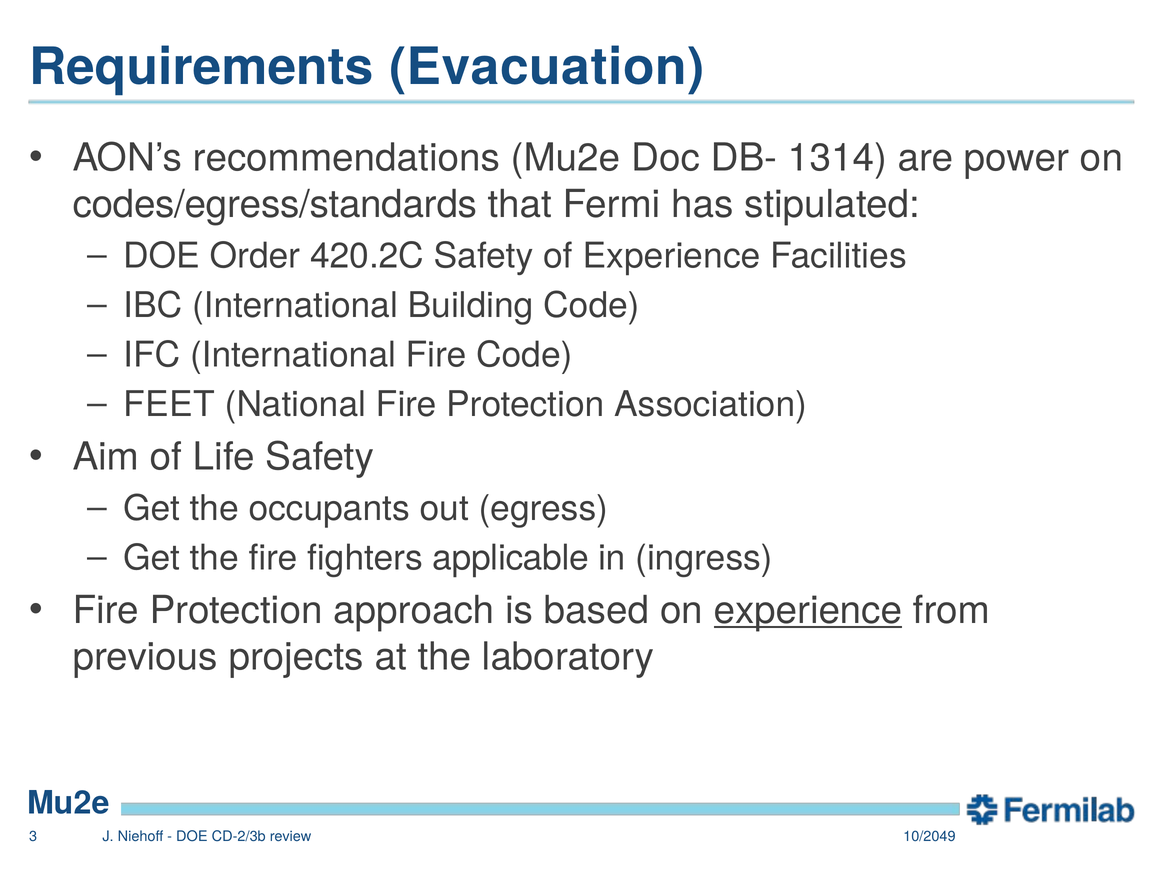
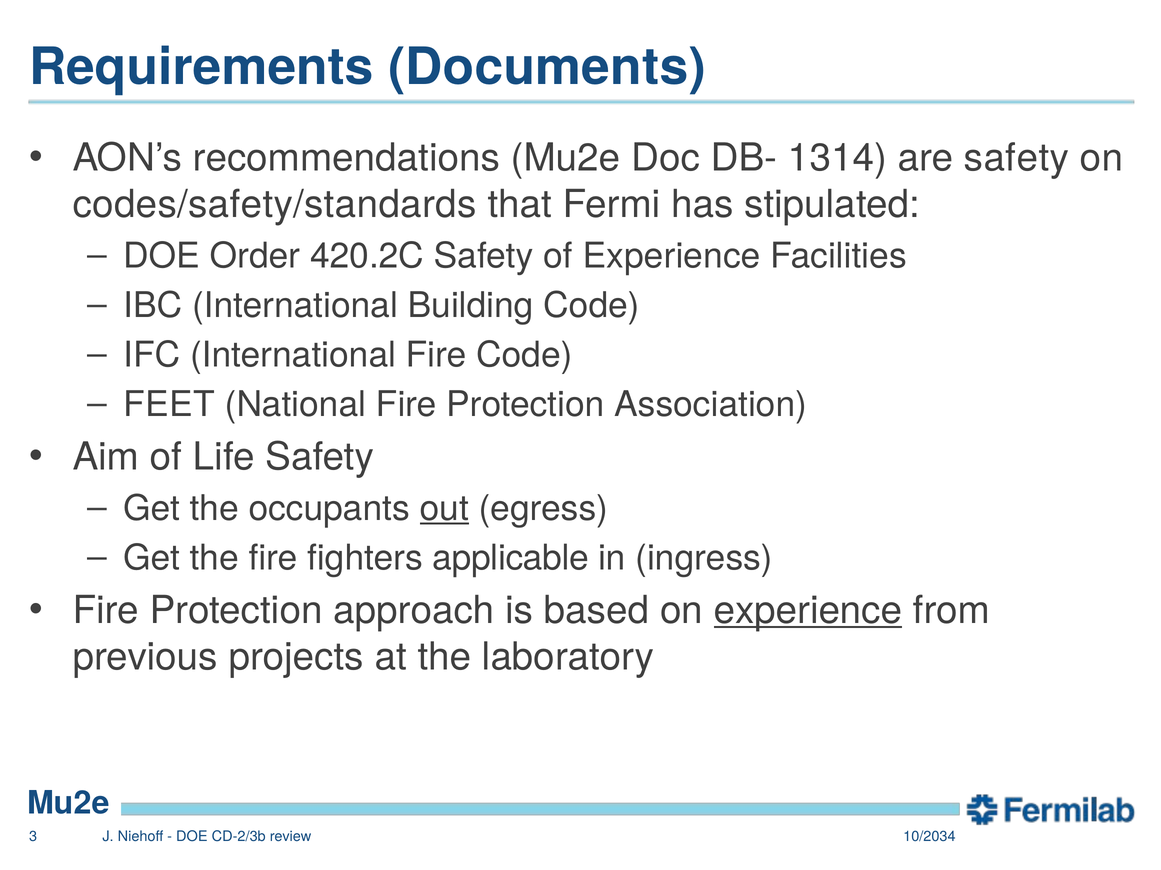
Evacuation: Evacuation -> Documents
are power: power -> safety
codes/egress/standards: codes/egress/standards -> codes/safety/standards
out underline: none -> present
10/2049: 10/2049 -> 10/2034
